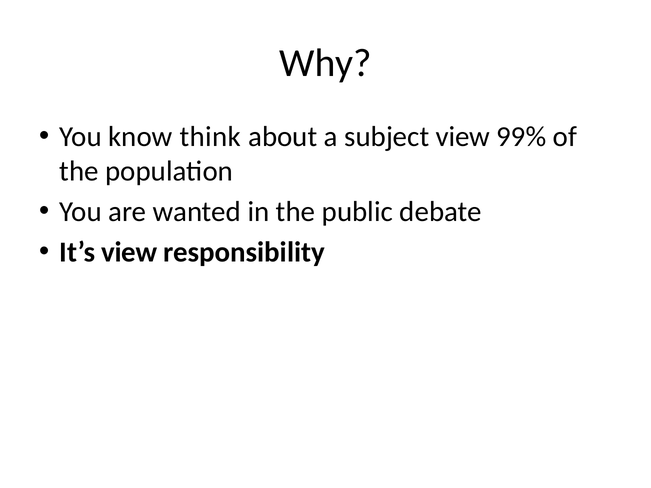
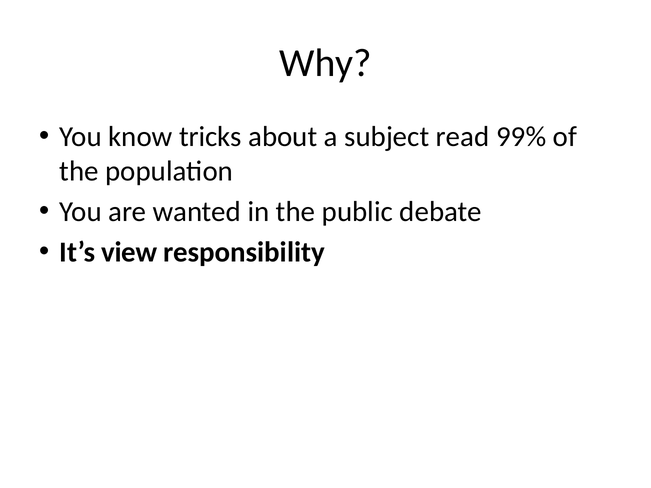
think: think -> tricks
subject view: view -> read
